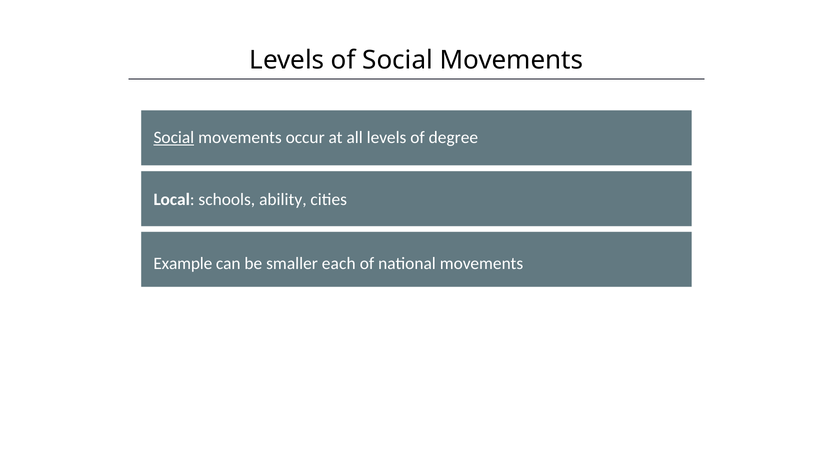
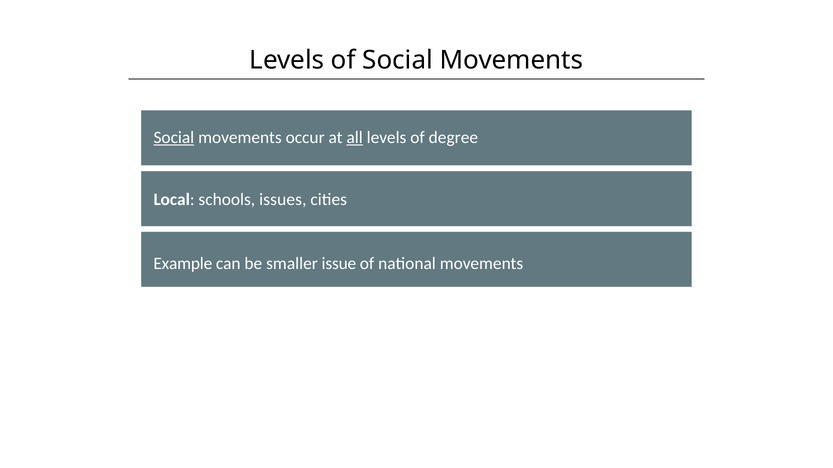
all underline: none -> present
ability: ability -> issues
each: each -> issue
